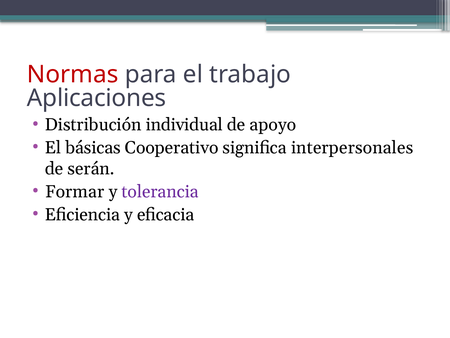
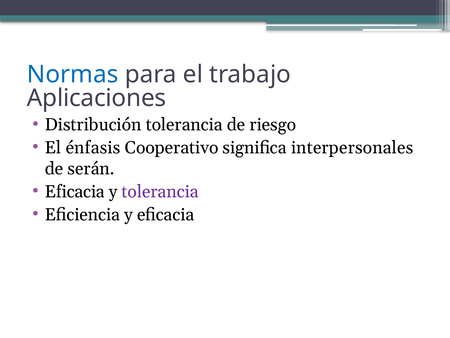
Normas colour: red -> blue
Distribución individual: individual -> tolerancia
apoyo: apoyo -> riesgo
básicas: básicas -> énfasis
Formar at (75, 191): Formar -> Eficacia
